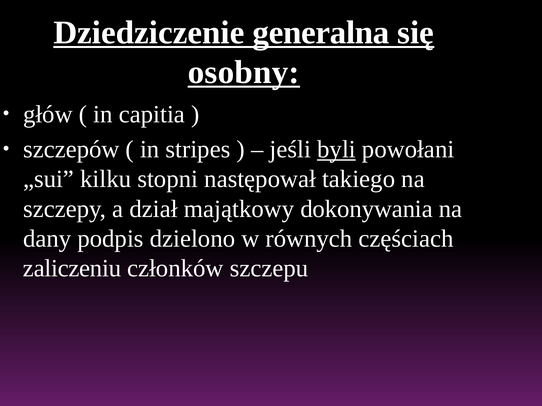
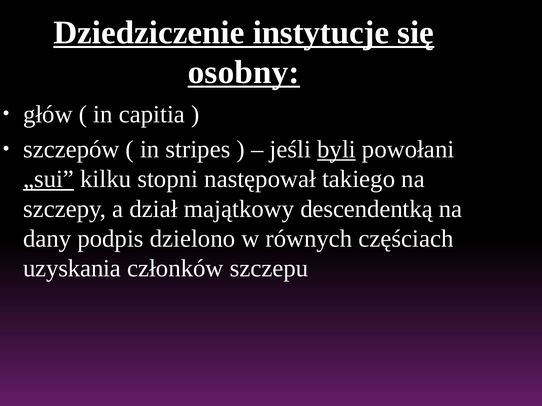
generalna: generalna -> instytucje
„sui underline: none -> present
dokonywania: dokonywania -> descendentką
zaliczeniu: zaliczeniu -> uzyskania
